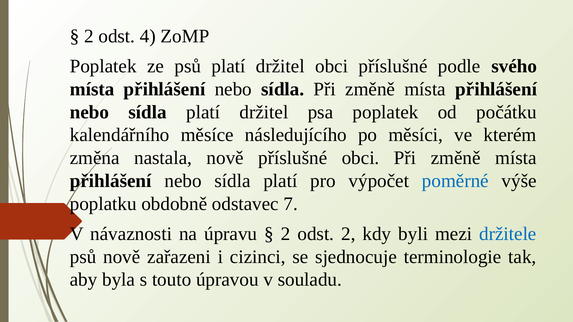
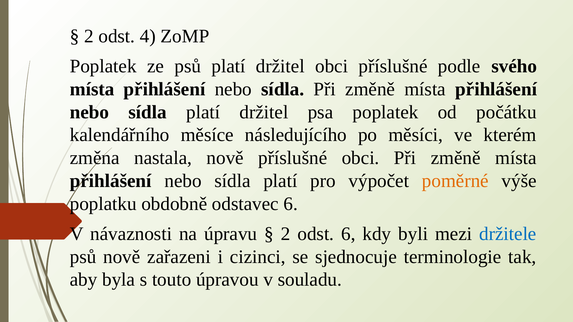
poměrné colour: blue -> orange
odstavec 7: 7 -> 6
odst 2: 2 -> 6
